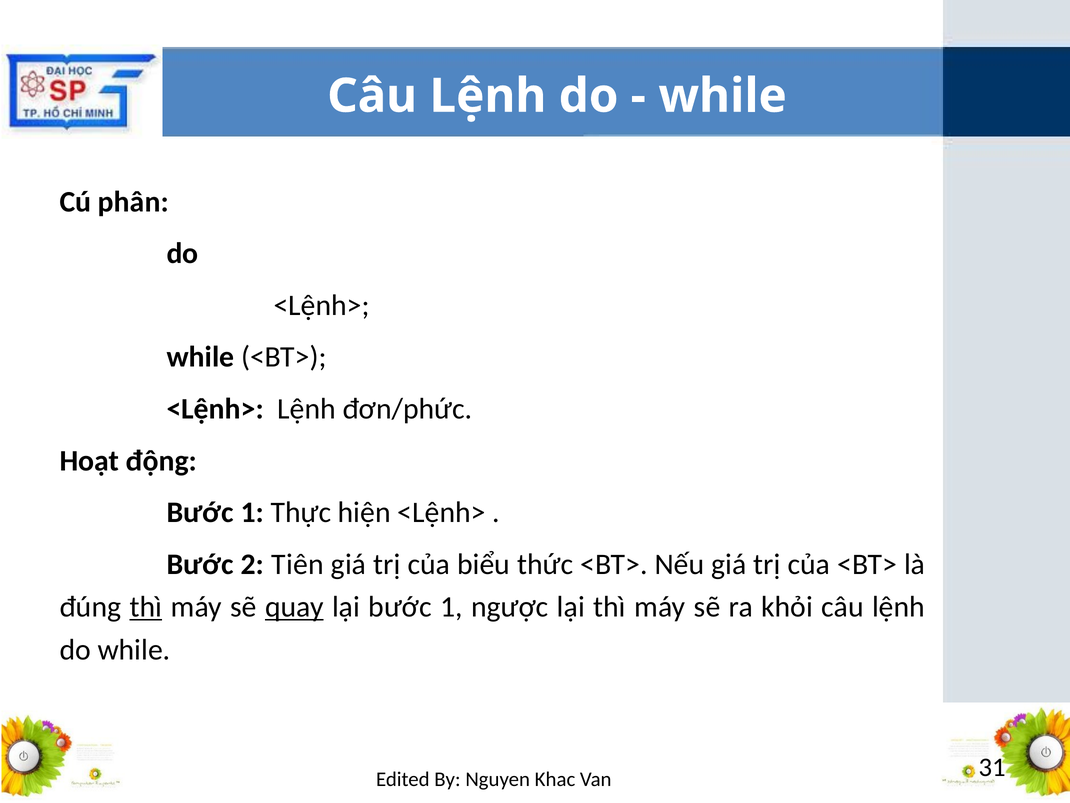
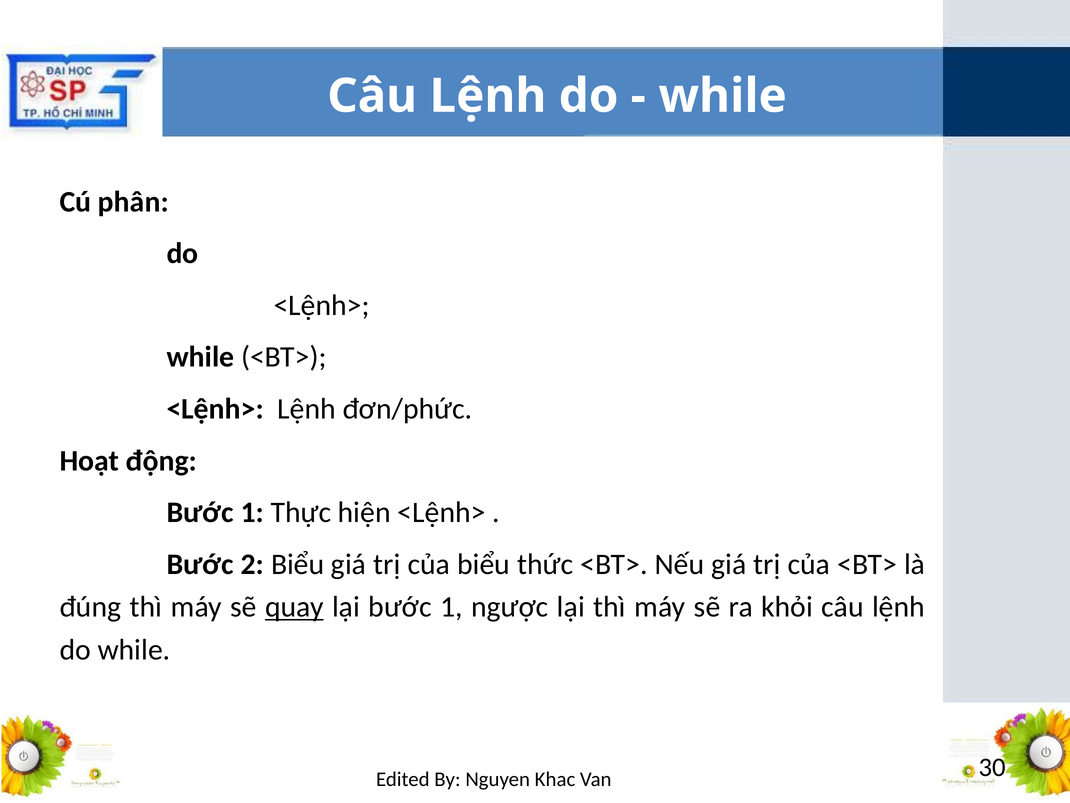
2 Tiên: Tiên -> Biểu
thì at (146, 607) underline: present -> none
31: 31 -> 30
